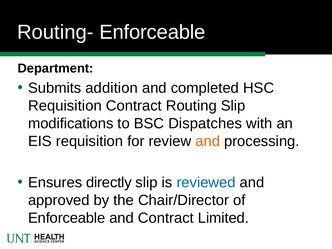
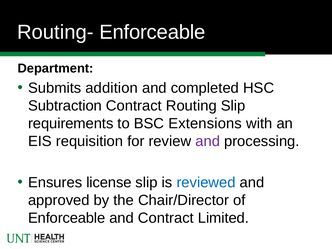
Requisition at (65, 106): Requisition -> Subtraction
modifications: modifications -> requirements
Dispatches: Dispatches -> Extensions
and at (208, 141) colour: orange -> purple
directly: directly -> license
